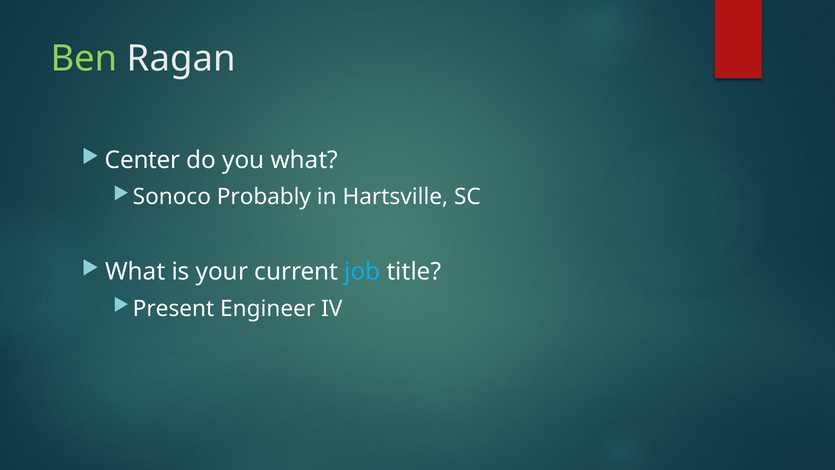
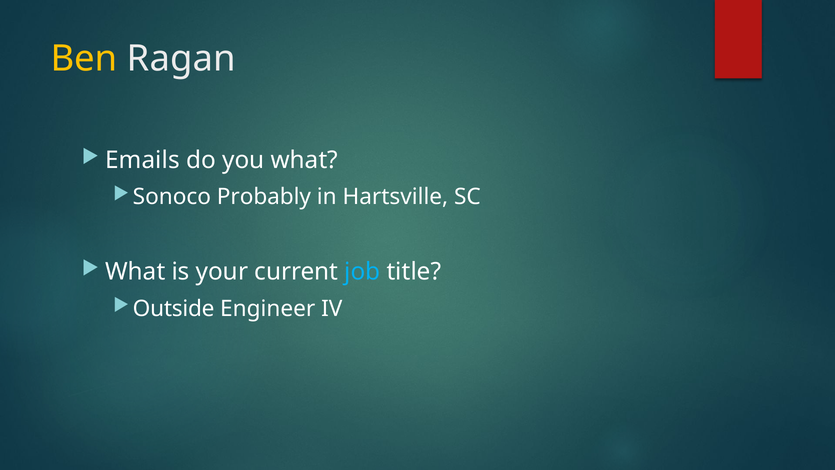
Ben colour: light green -> yellow
Center: Center -> Emails
Present: Present -> Outside
